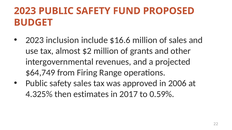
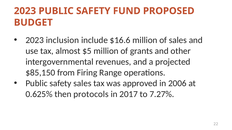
$2: $2 -> $5
$64,749: $64,749 -> $85,150
4.325%: 4.325% -> 0.625%
estimates: estimates -> protocols
0.59%: 0.59% -> 7.27%
